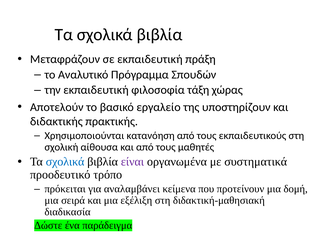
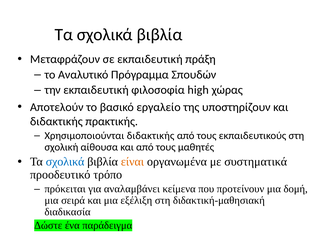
τάξη: τάξη -> high
Χρησιμοποιούνται κατανόηση: κατανόηση -> διδακτικής
είναι colour: purple -> orange
